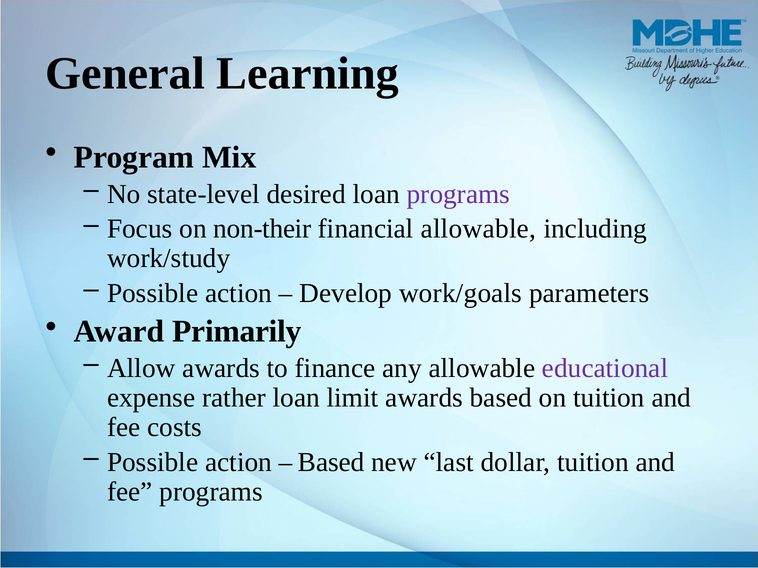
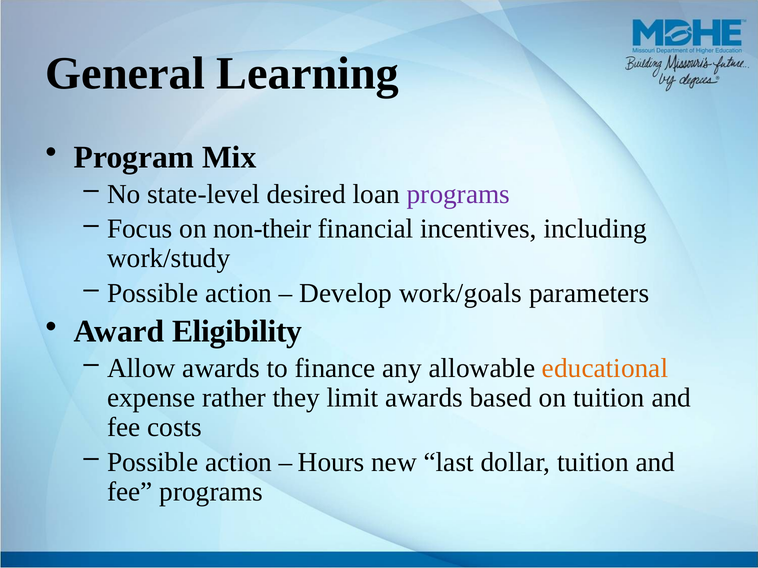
financial allowable: allowable -> incentives
Primarily: Primarily -> Eligibility
educational colour: purple -> orange
rather loan: loan -> they
Based at (331, 462): Based -> Hours
